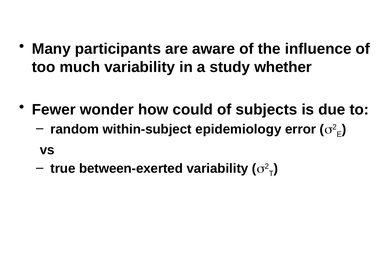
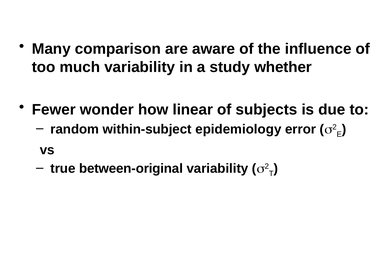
participants: participants -> comparison
could: could -> linear
between-exerted: between-exerted -> between-original
